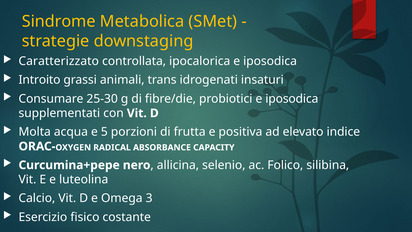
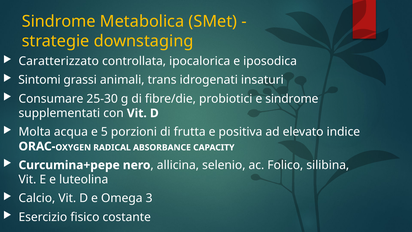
Introito: Introito -> Sintomi
probiotici e iposodica: iposodica -> sindrome
